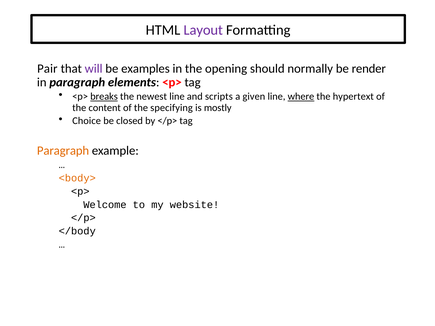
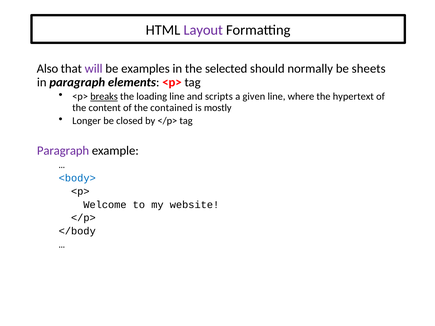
Pair: Pair -> Also
opening: opening -> selected
render: render -> sheets
newest: newest -> loading
where underline: present -> none
specifying: specifying -> contained
Choice: Choice -> Longer
Paragraph at (63, 151) colour: orange -> purple
<body> colour: orange -> blue
